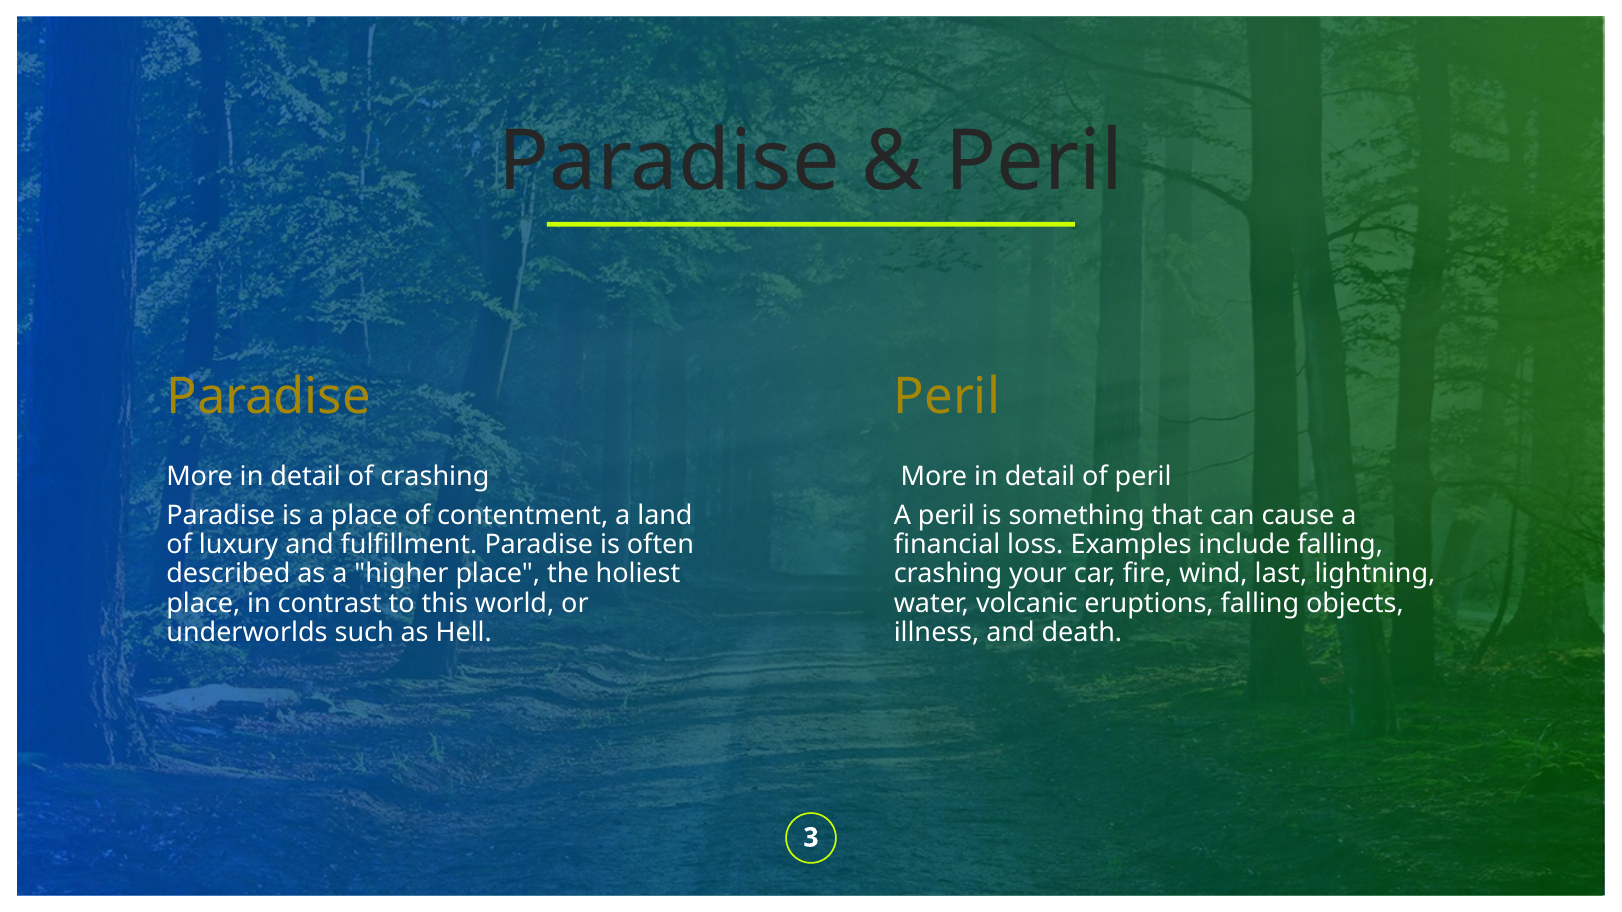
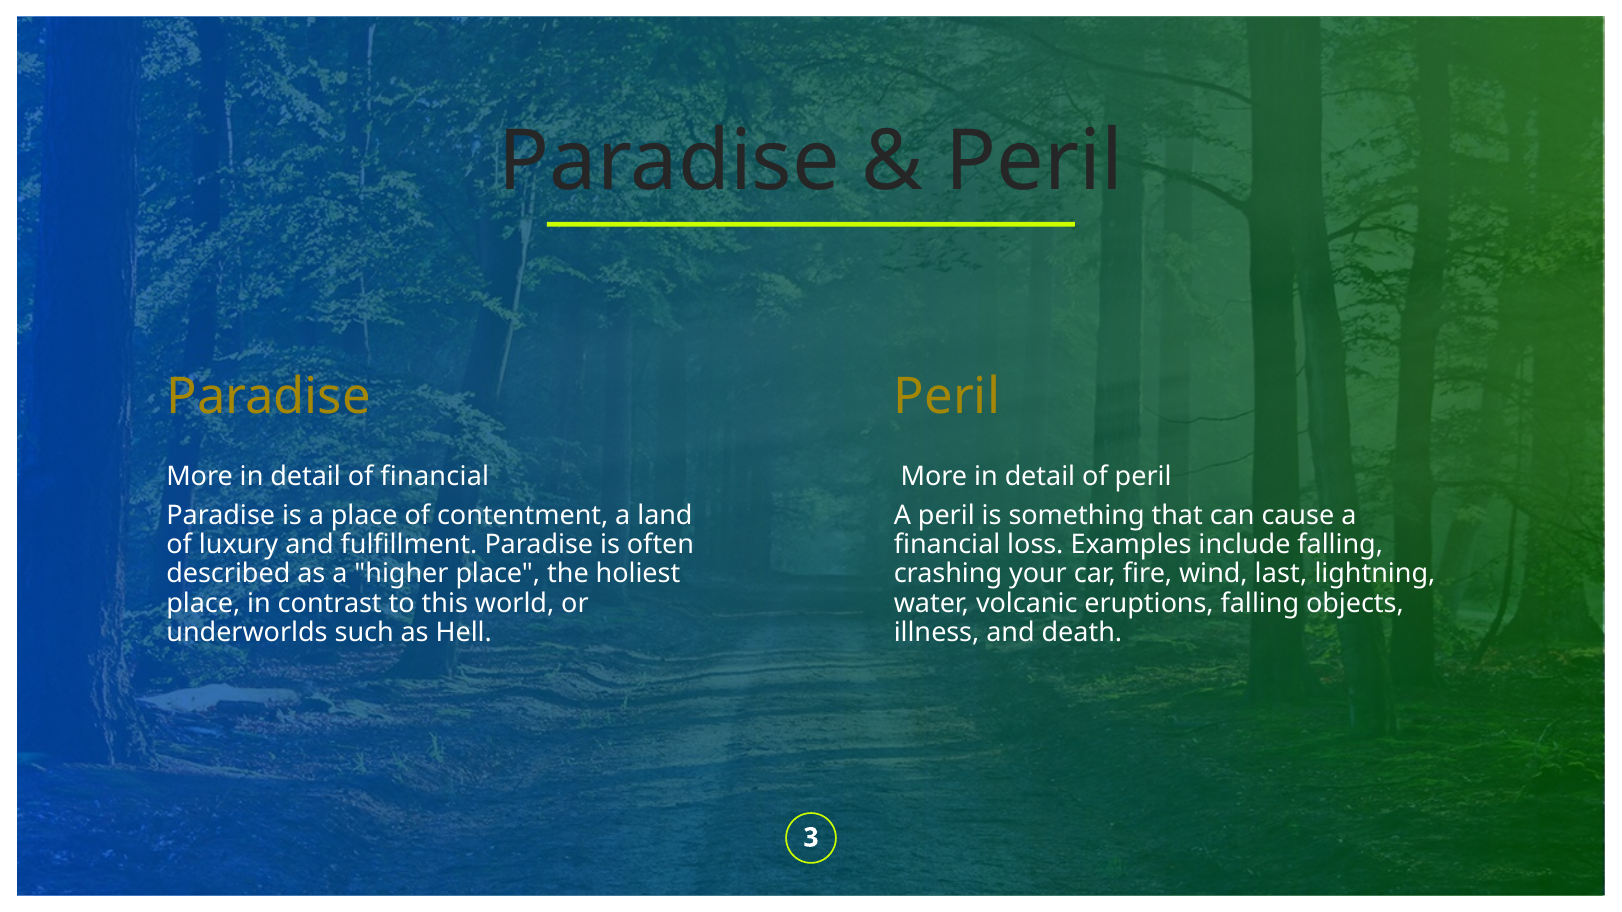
of crashing: crashing -> financial
